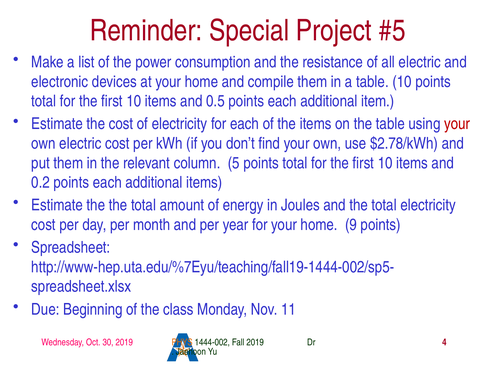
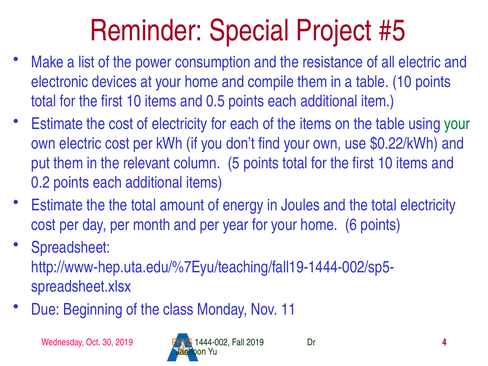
your at (457, 124) colour: red -> green
$2.78/kWh: $2.78/kWh -> $0.22/kWh
9: 9 -> 6
